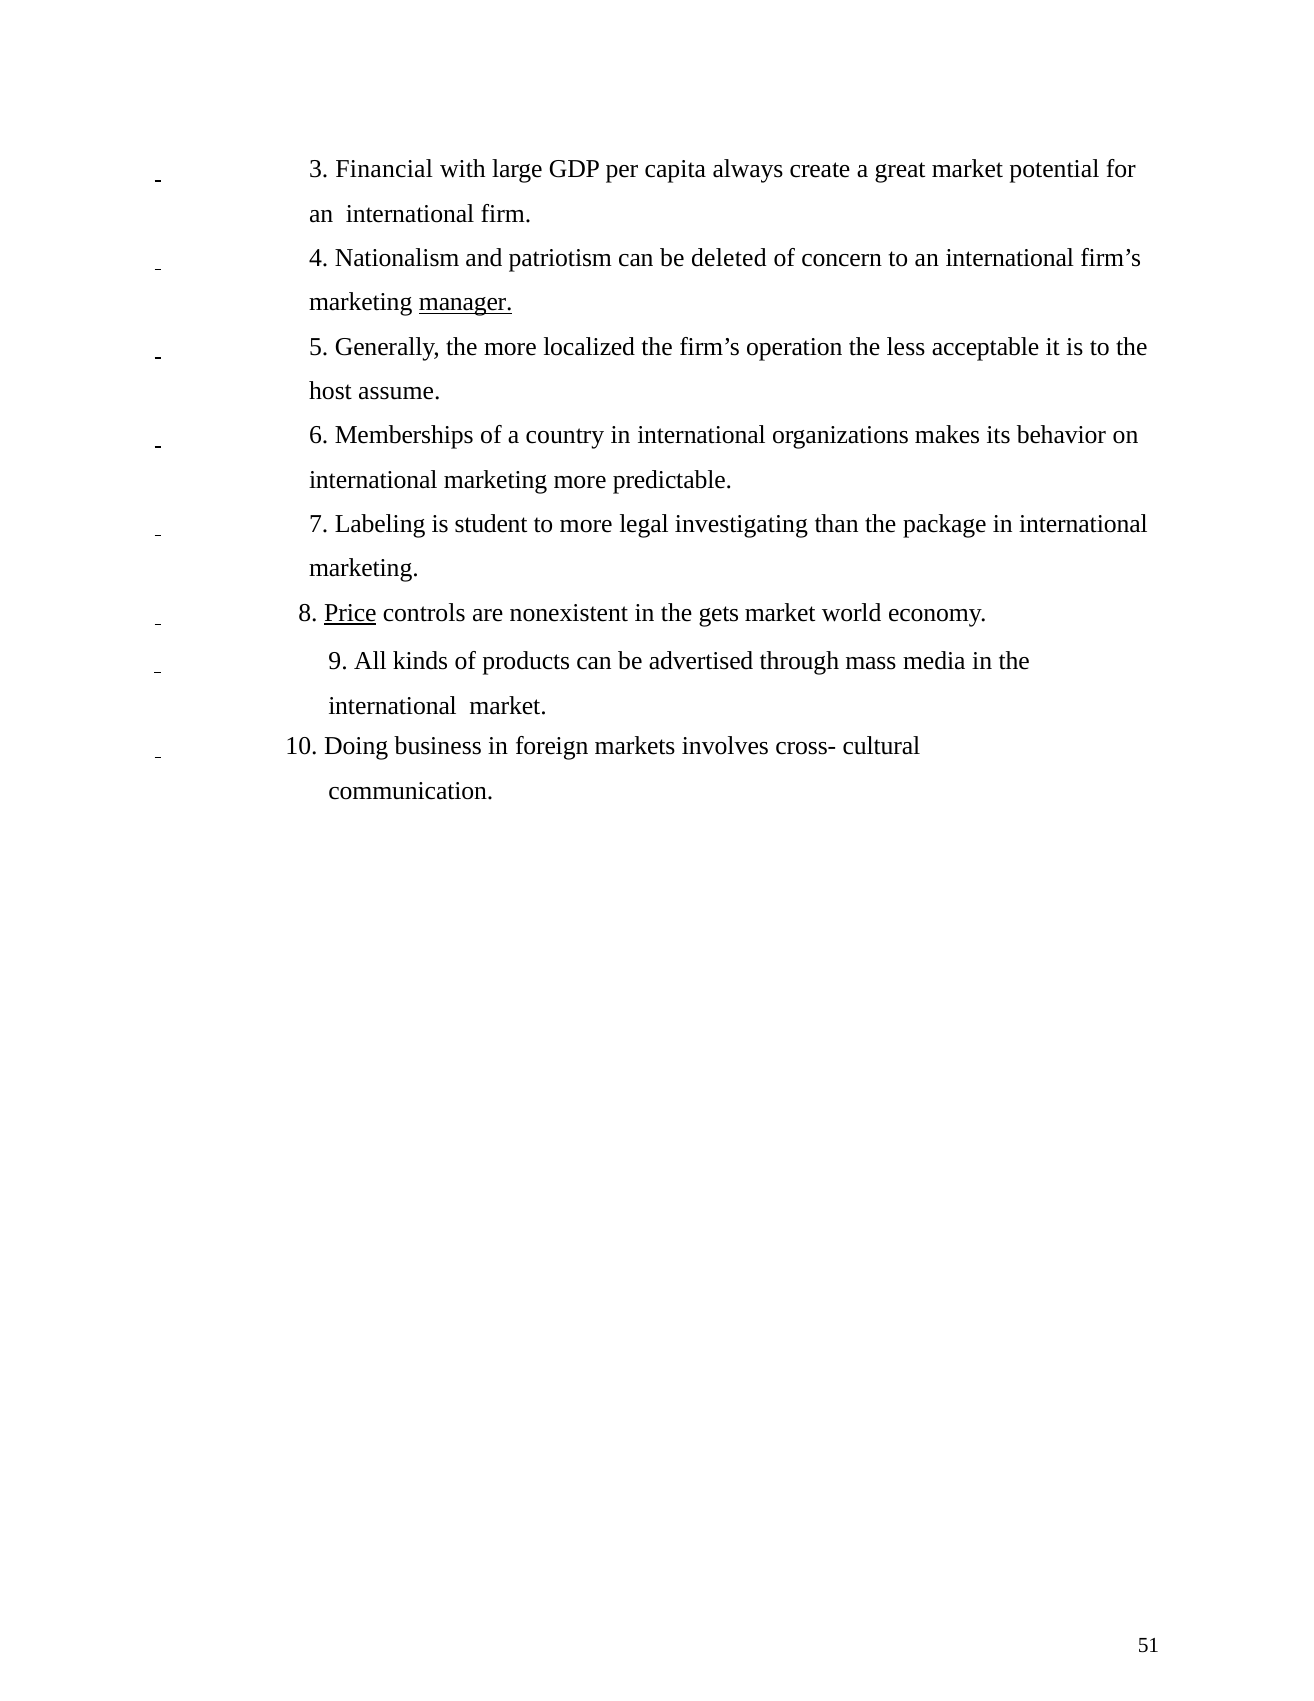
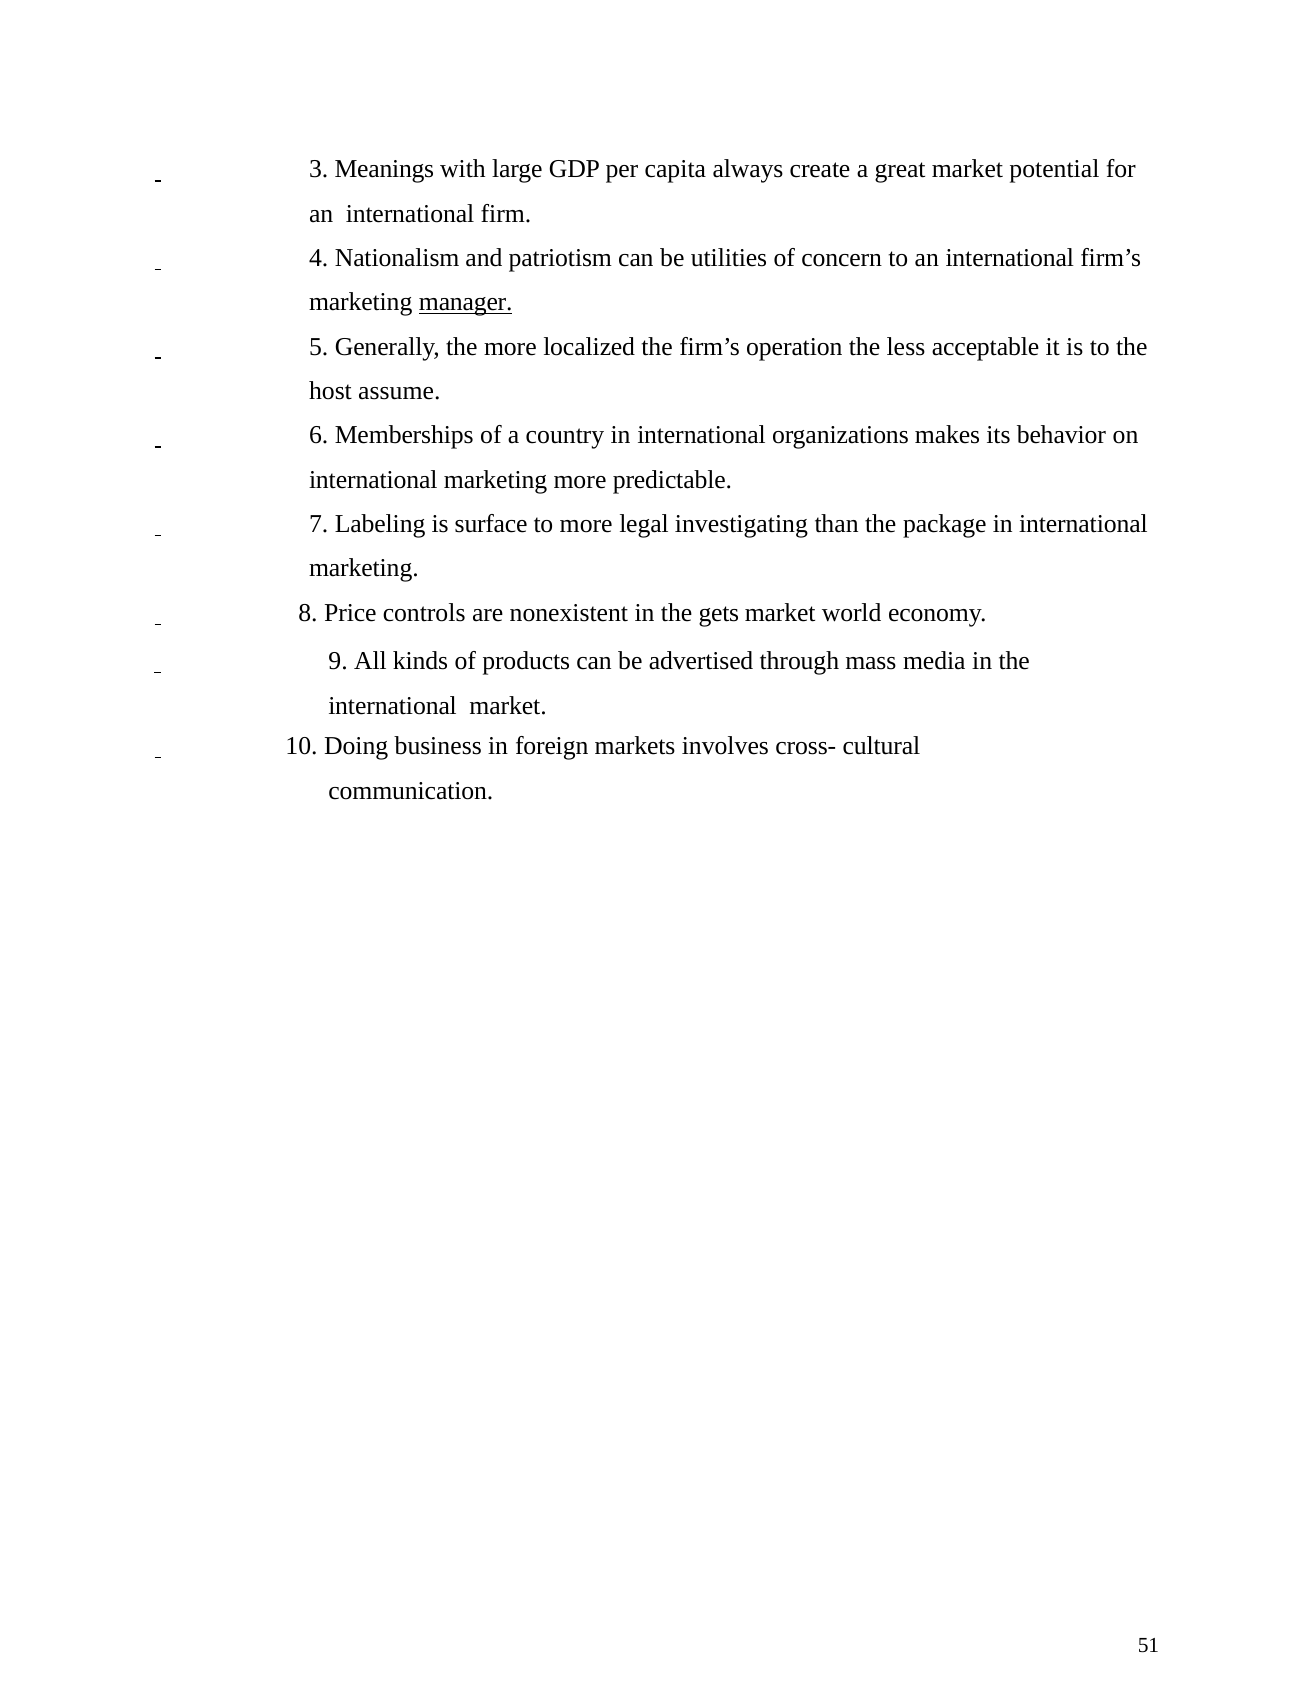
Financial: Financial -> Meanings
deleted: deleted -> utilities
student: student -> surface
Price underline: present -> none
